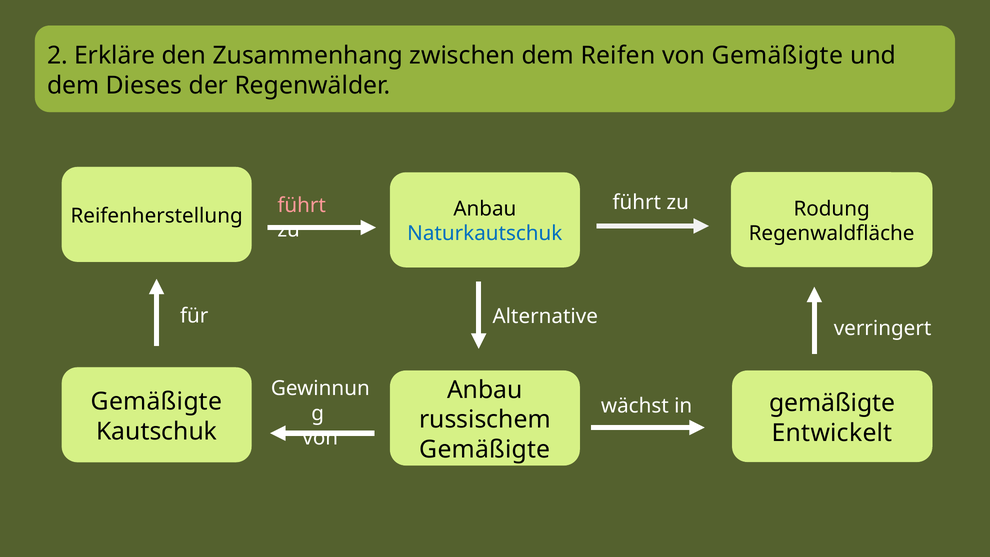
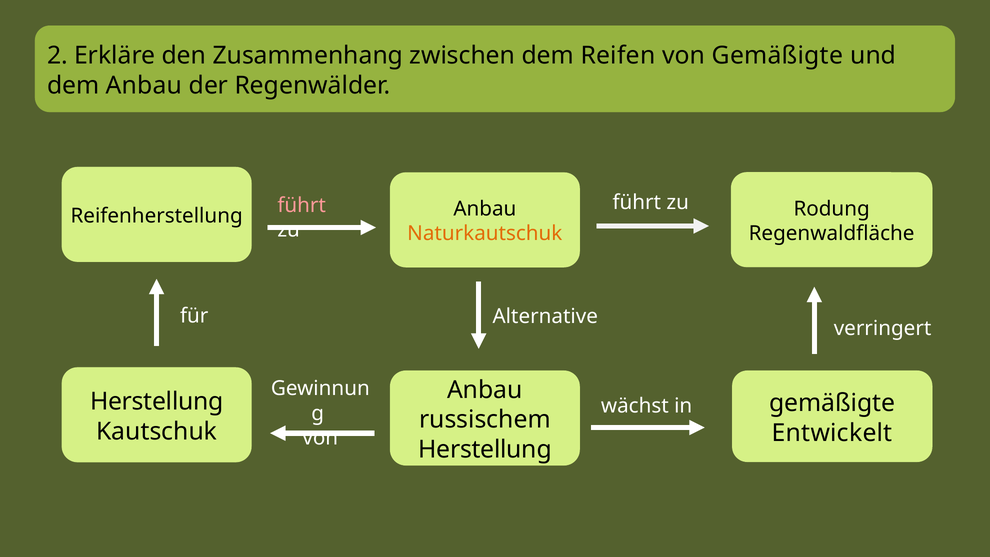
dem Dieses: Dieses -> Anbau
Naturkautschuk colour: blue -> orange
Gemäßigte at (157, 402): Gemäßigte -> Herstellung
Gemäßigte at (485, 449): Gemäßigte -> Herstellung
